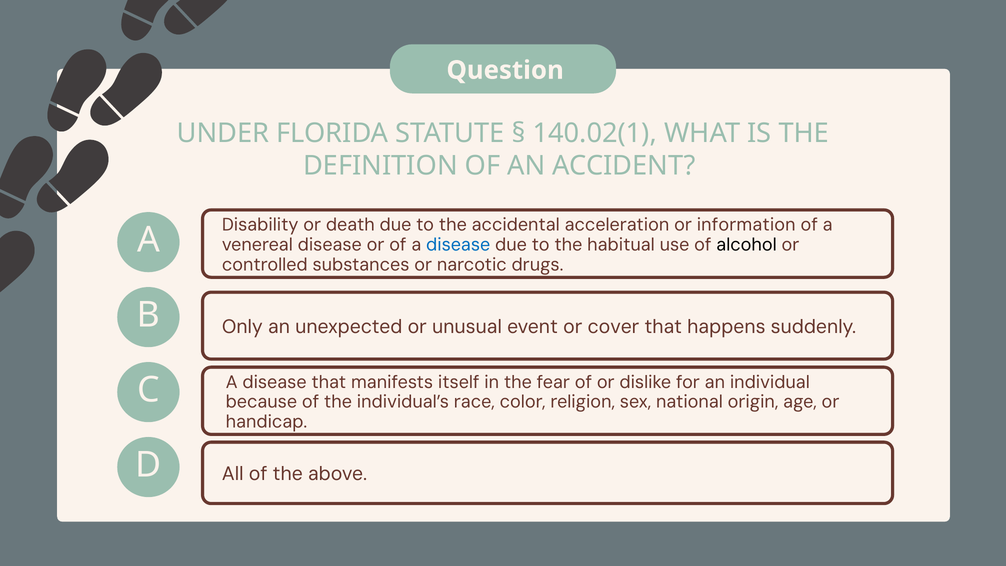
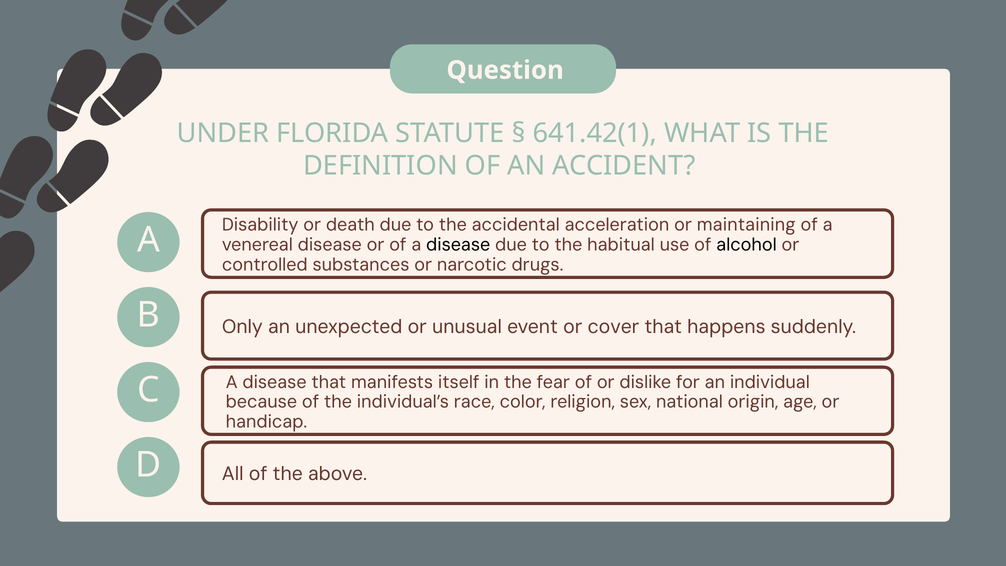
140.02(1: 140.02(1 -> 641.42(1
information: information -> maintaining
disease at (458, 245) colour: blue -> black
